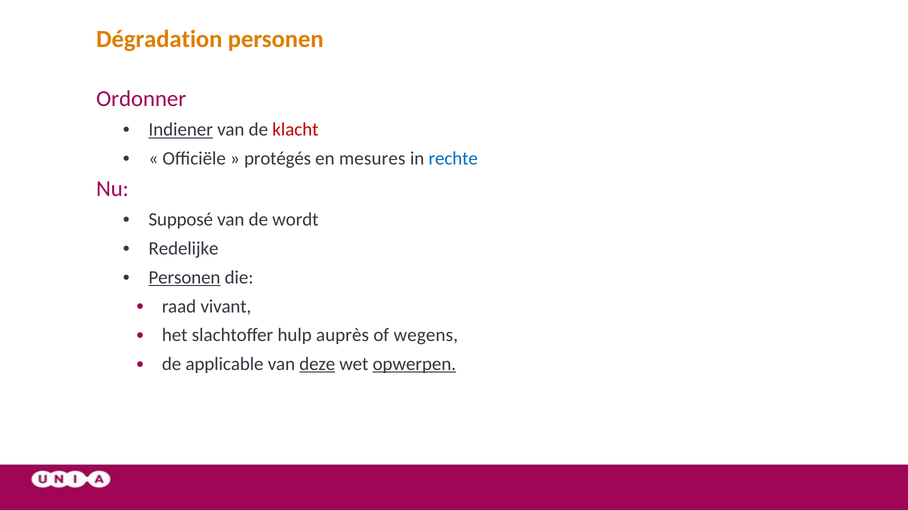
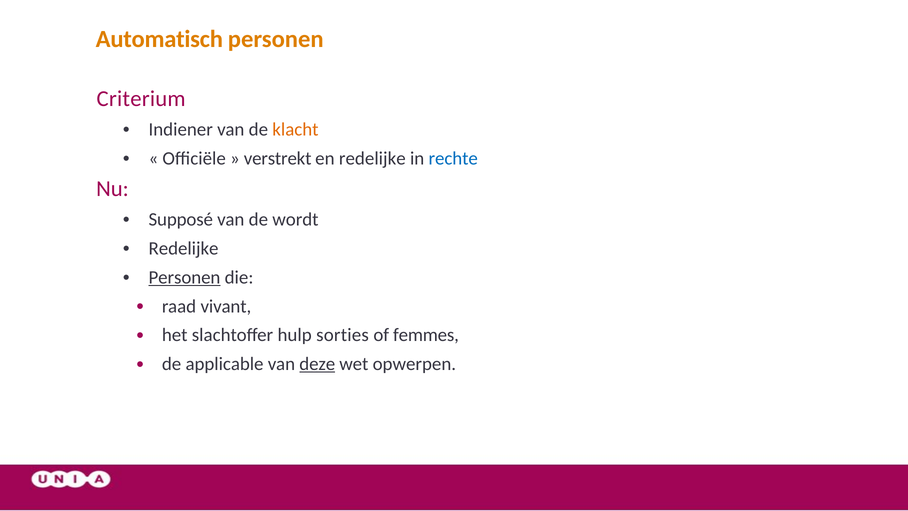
Dégradation: Dégradation -> Automatisch
Ordonner: Ordonner -> Criterium
Indiener underline: present -> none
klacht colour: red -> orange
protégés: protégés -> verstrekt
en mesures: mesures -> redelijke
auprès: auprès -> sorties
wegens: wegens -> femmes
opwerpen underline: present -> none
